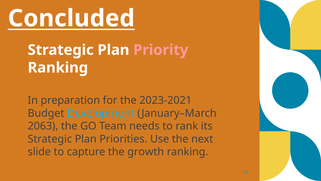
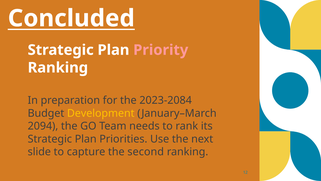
2023-2021: 2023-2021 -> 2023-2084
Development colour: light blue -> yellow
2063: 2063 -> 2094
growth: growth -> second
